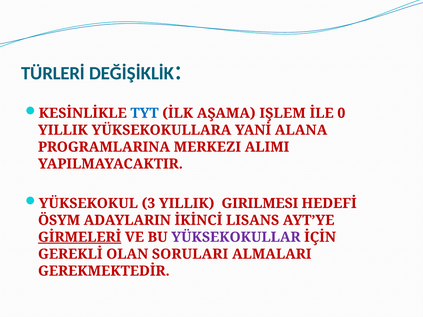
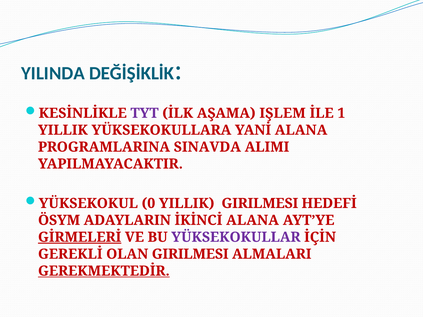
TÜRLERİ: TÜRLERİ -> YILINDA
TYT colour: blue -> purple
0: 0 -> 1
MERKEZI: MERKEZI -> SINAVDA
3: 3 -> 0
İKİNCİ LISANS: LISANS -> ALANA
OLAN SORULARI: SORULARI -> GIRILMESI
GEREKMEKTEDİR underline: none -> present
